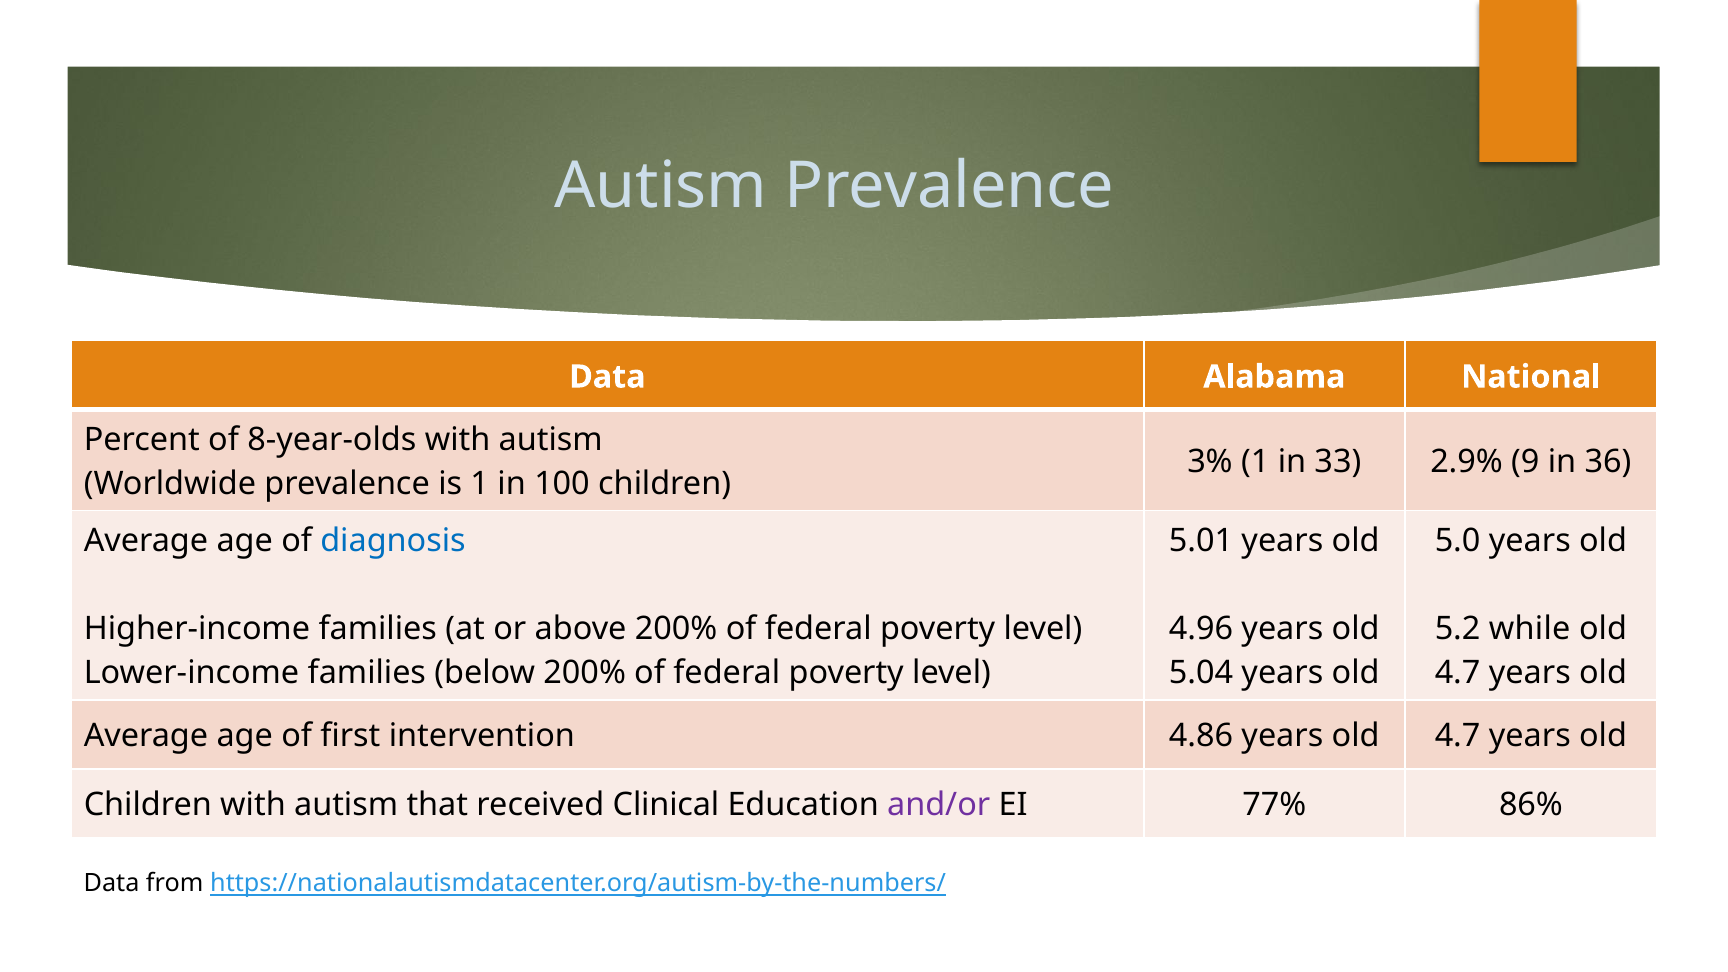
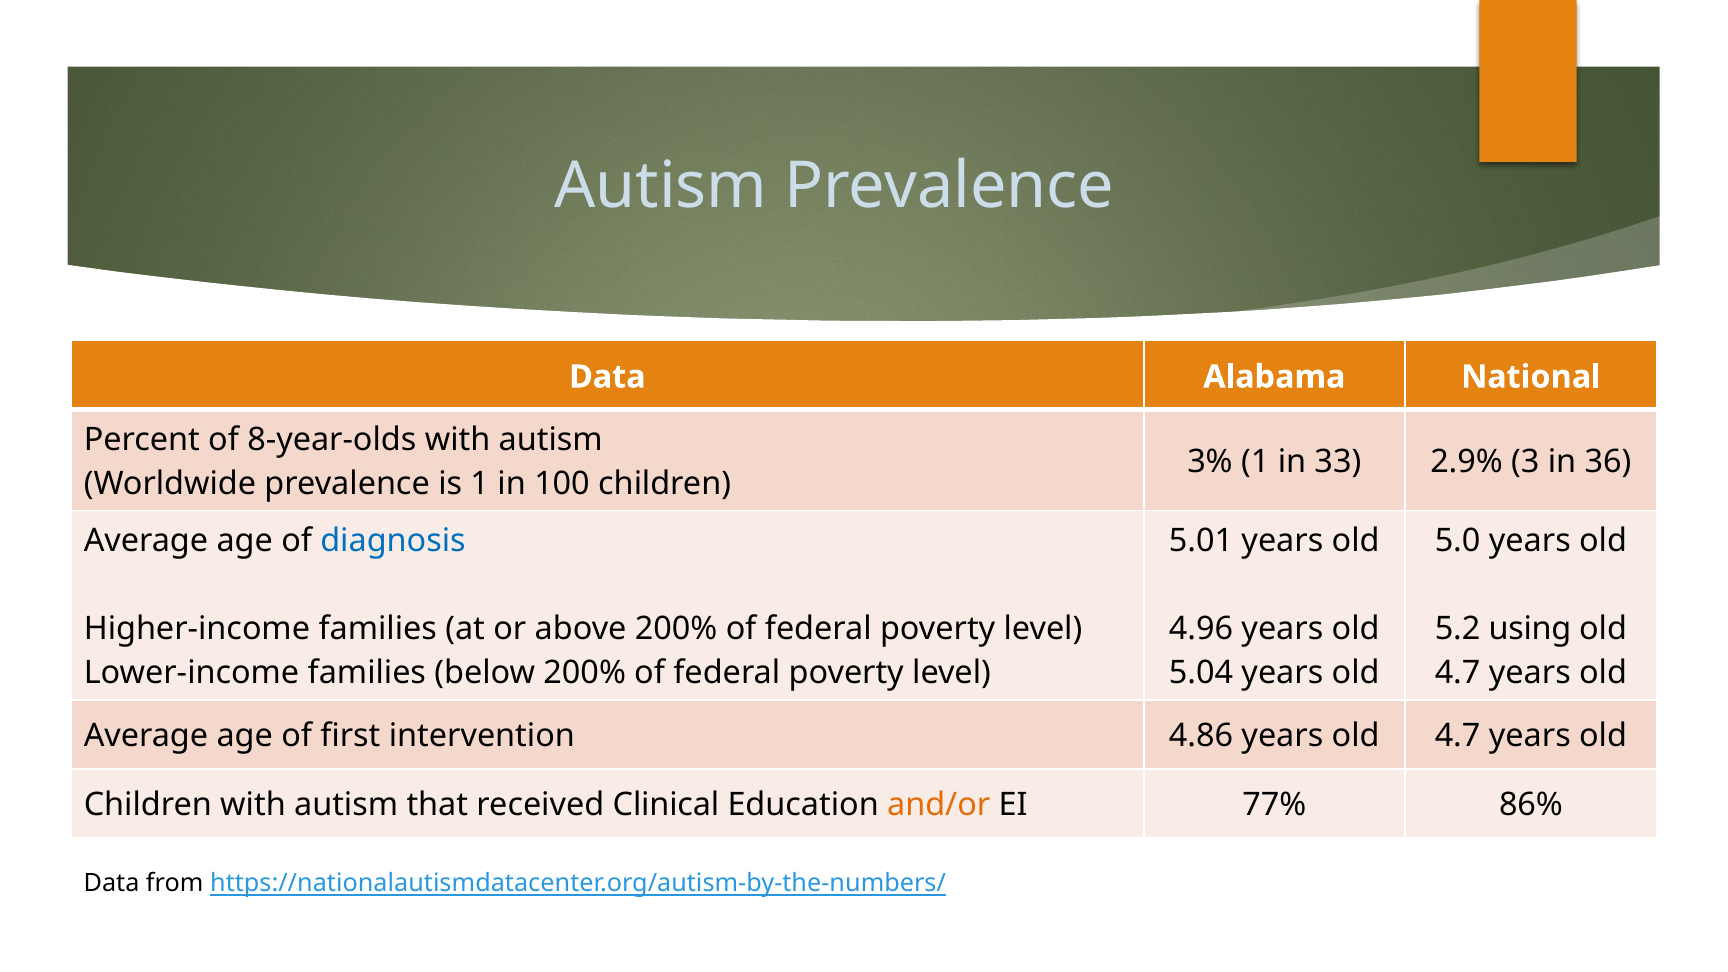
9: 9 -> 3
while: while -> using
and/or colour: purple -> orange
